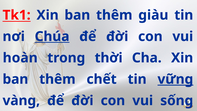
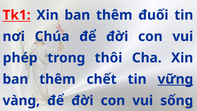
giàu: giàu -> đuối
Chúa underline: present -> none
hoàn: hoàn -> phép
thời: thời -> thôi
